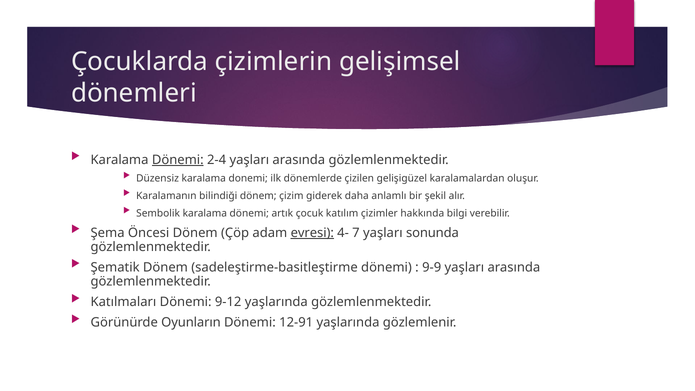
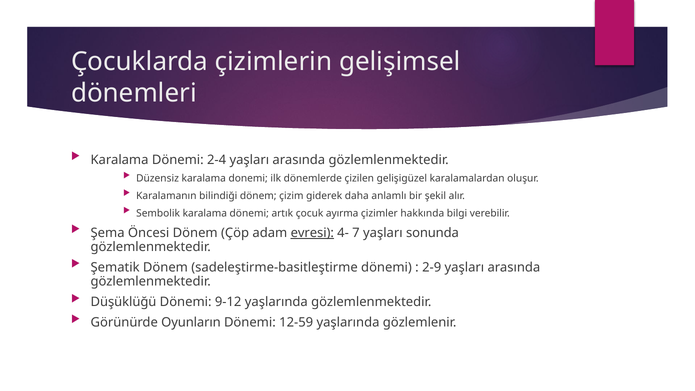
Dönemi at (178, 160) underline: present -> none
katılım: katılım -> ayırma
9-9: 9-9 -> 2-9
Katılmaları: Katılmaları -> Düşüklüğü
12-91: 12-91 -> 12-59
